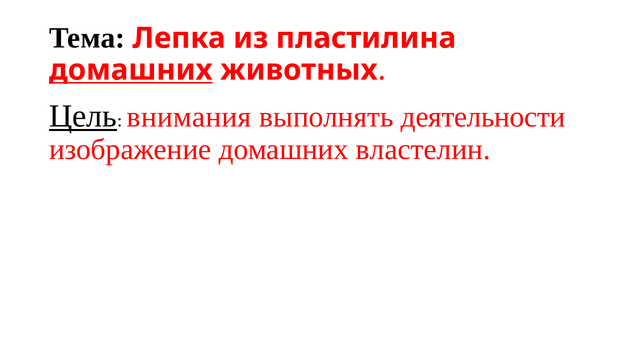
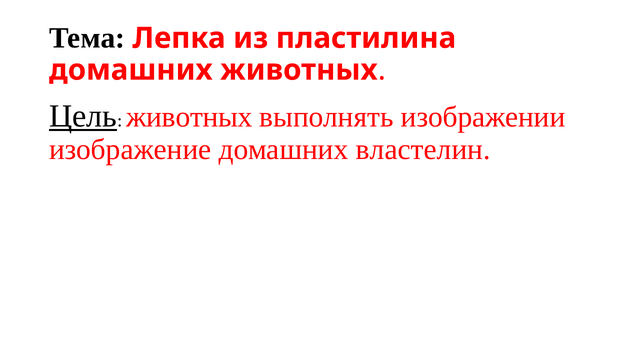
домашних at (131, 70) underline: present -> none
внимания at (189, 117): внимания -> животных
деятельности: деятельности -> изображении
